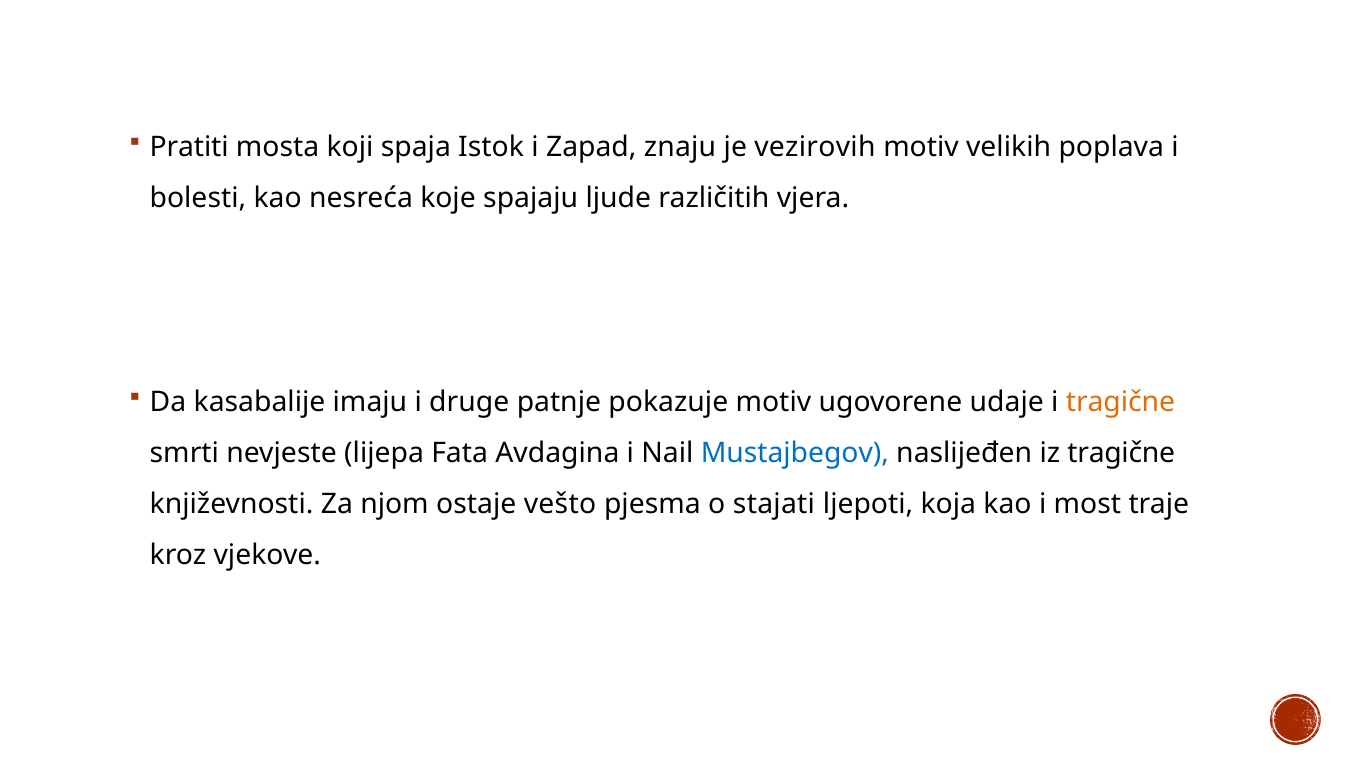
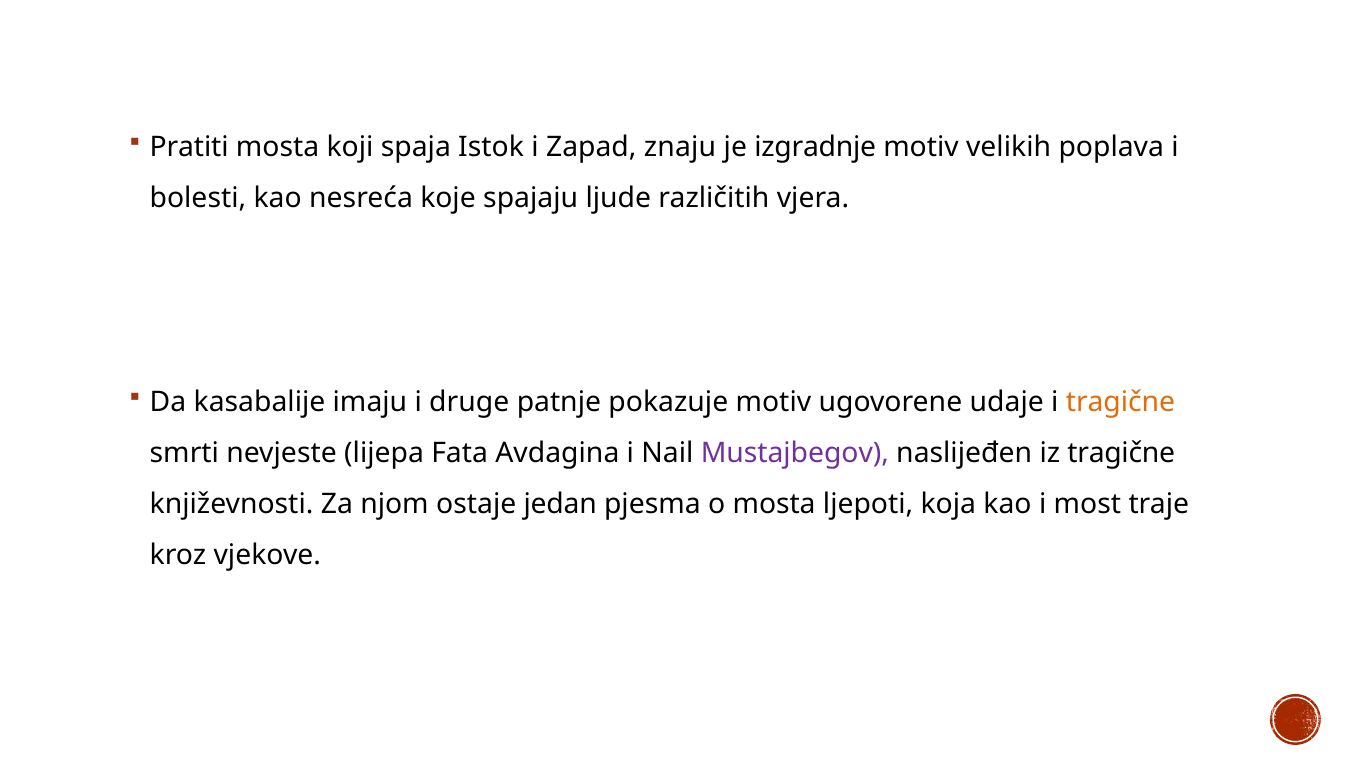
vezirovih: vezirovih -> izgradnje
Mustajbegov colour: blue -> purple
vešto: vešto -> jedan
o stajati: stajati -> mosta
